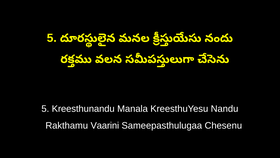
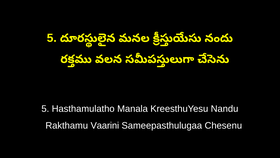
Kreesthunandu: Kreesthunandu -> Hasthamulatho
